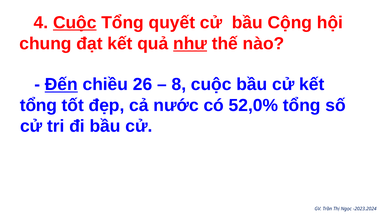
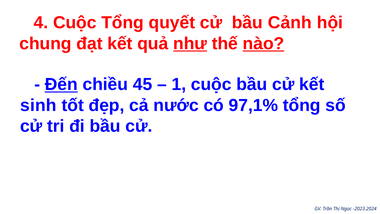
Cuộc at (75, 23) underline: present -> none
Cộng: Cộng -> Cảnh
nào underline: none -> present
26: 26 -> 45
8: 8 -> 1
tổng at (38, 105): tổng -> sinh
52,0%: 52,0% -> 97,1%
